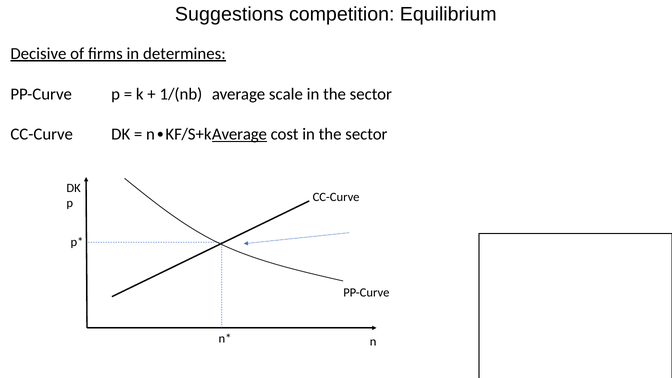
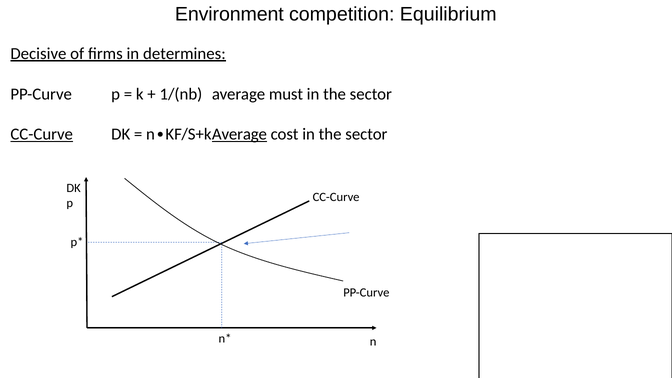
Suggestions: Suggestions -> Environment
scale: scale -> must
CC-Curve at (42, 134) underline: none -> present
